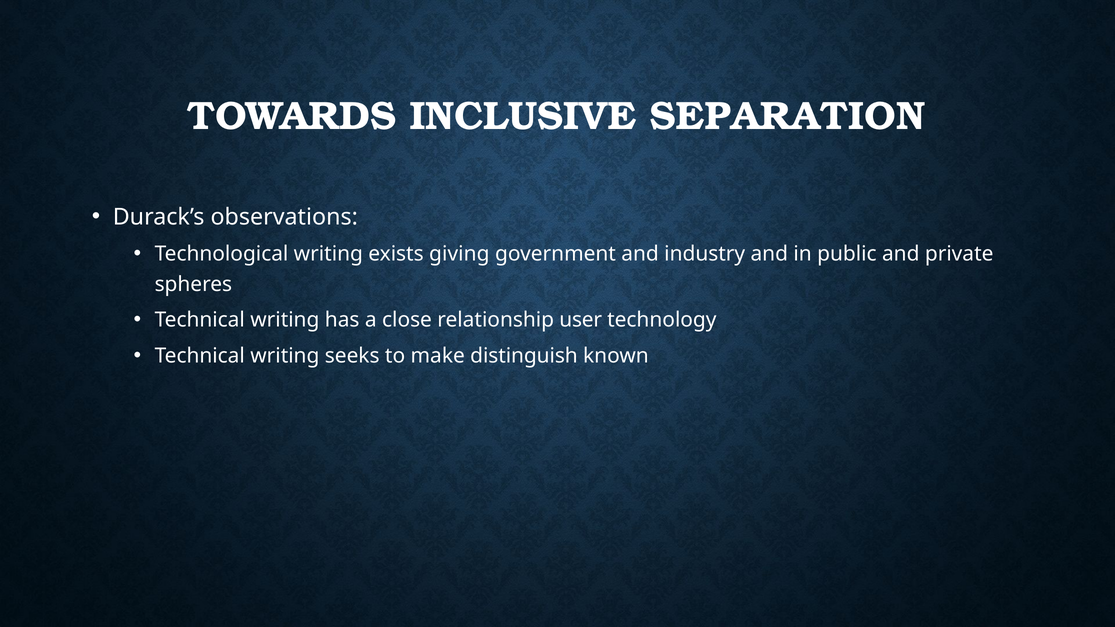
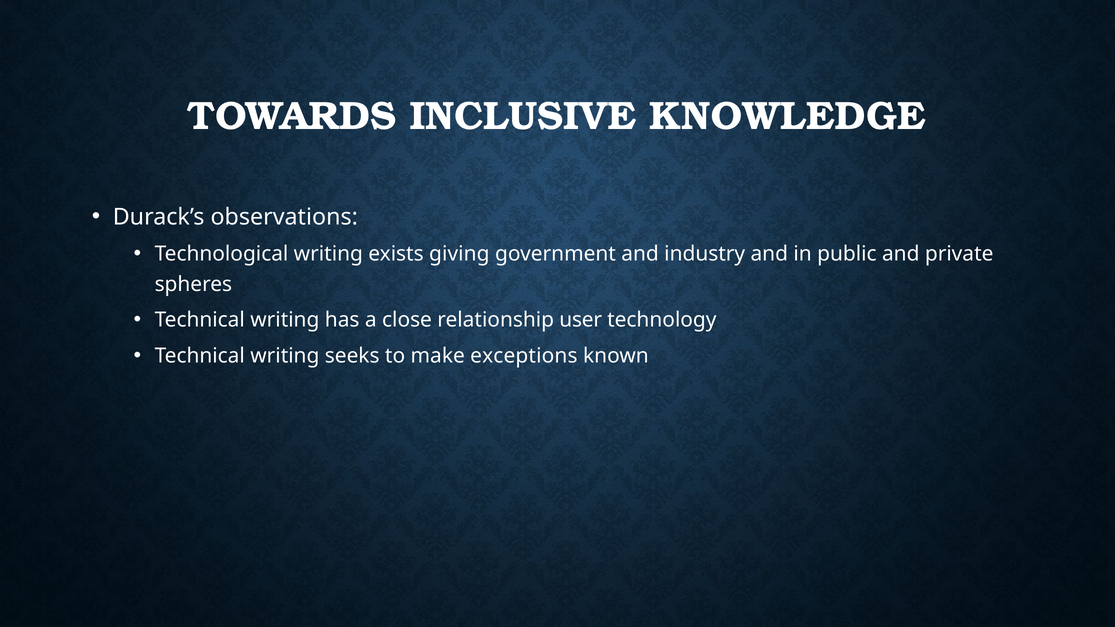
SEPARATION: SEPARATION -> KNOWLEDGE
distinguish: distinguish -> exceptions
